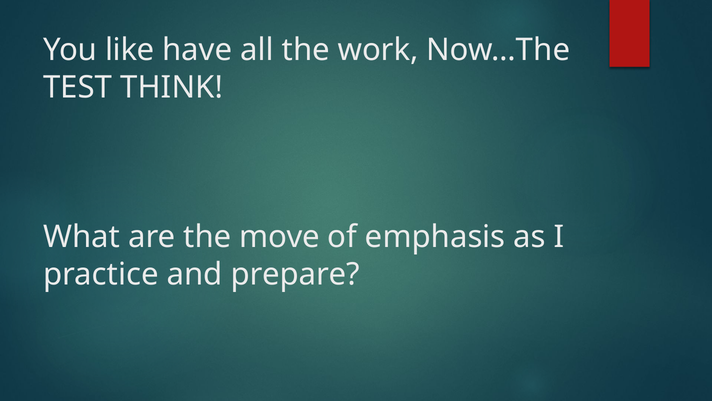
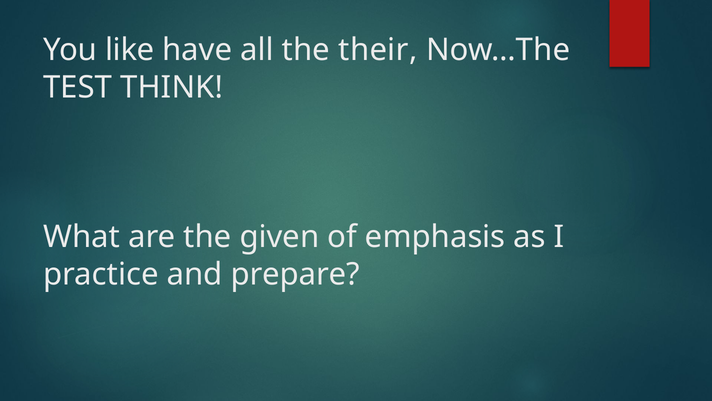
work: work -> their
move: move -> given
